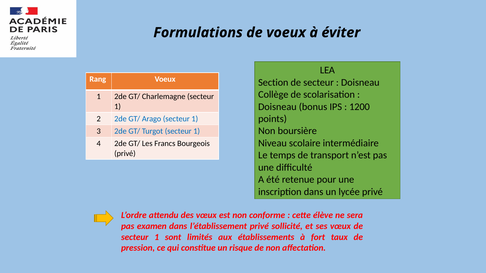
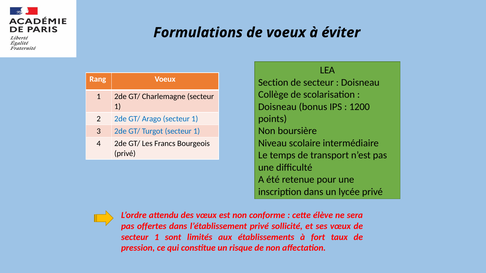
examen: examen -> offertes
